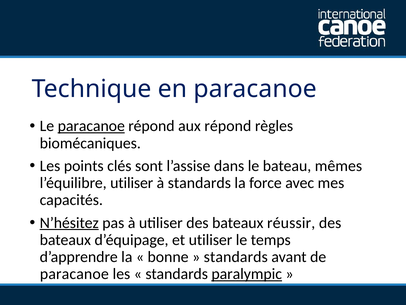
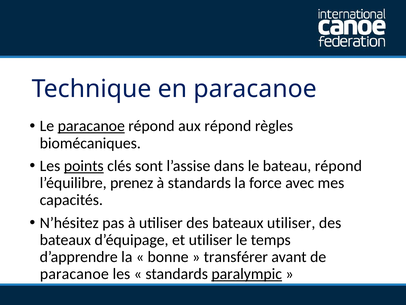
points underline: none -> present
bateau mêmes: mêmes -> répond
l’équilibre utiliser: utiliser -> prenez
N’hésitez underline: present -> none
bateaux réussir: réussir -> utiliser
standards at (236, 257): standards -> transférer
